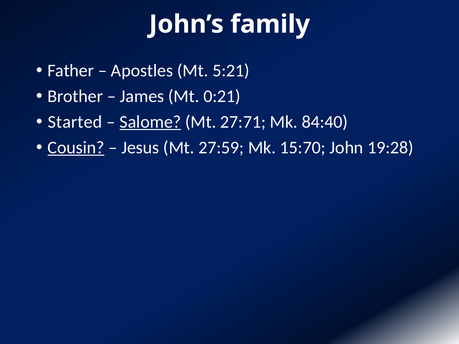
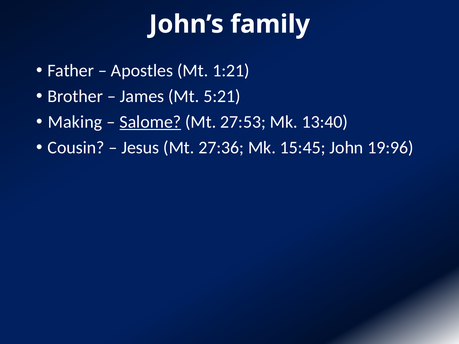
5:21: 5:21 -> 1:21
0:21: 0:21 -> 5:21
Started: Started -> Making
27:71: 27:71 -> 27:53
84:40: 84:40 -> 13:40
Cousin underline: present -> none
27:59: 27:59 -> 27:36
15:70: 15:70 -> 15:45
19:28: 19:28 -> 19:96
